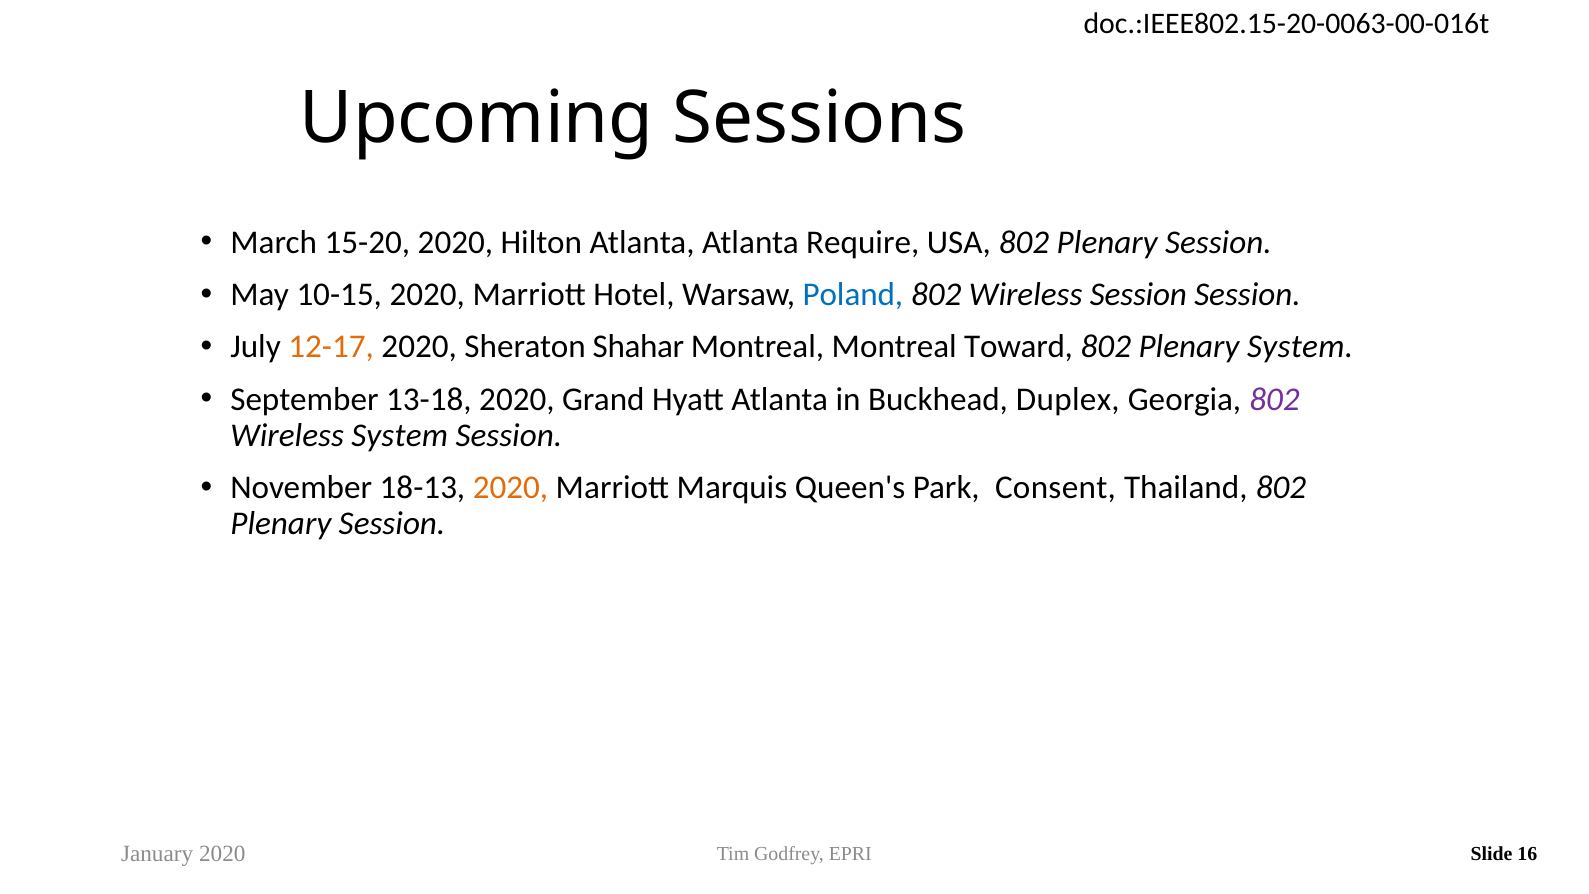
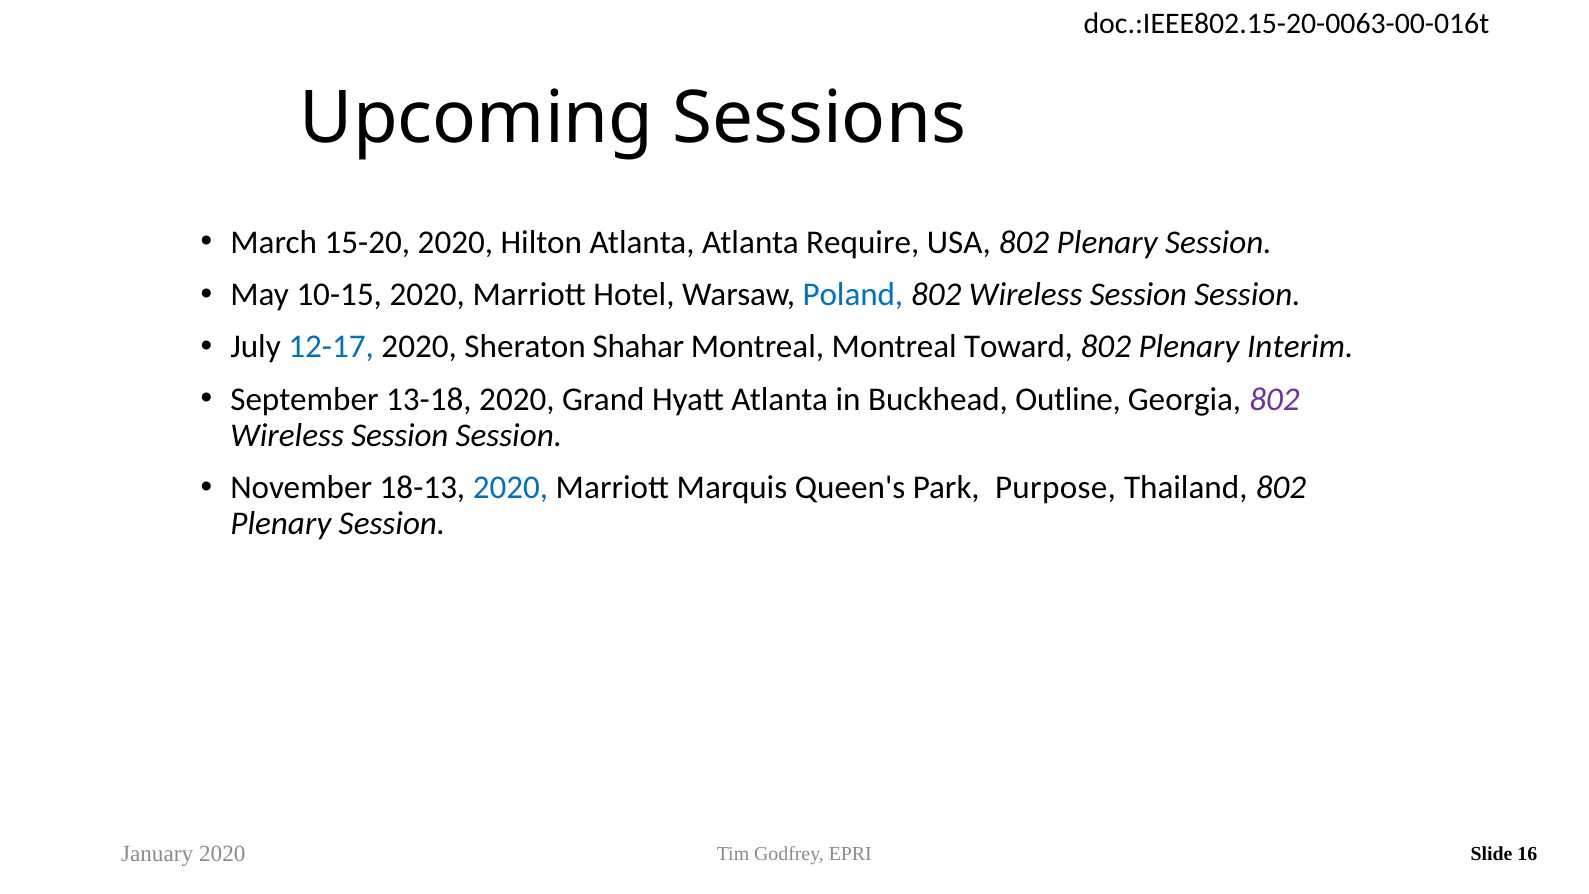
12-17 colour: orange -> blue
Plenary System: System -> Interim
Duplex: Duplex -> Outline
System at (400, 435): System -> Session
2020 at (510, 487) colour: orange -> blue
Consent: Consent -> Purpose
